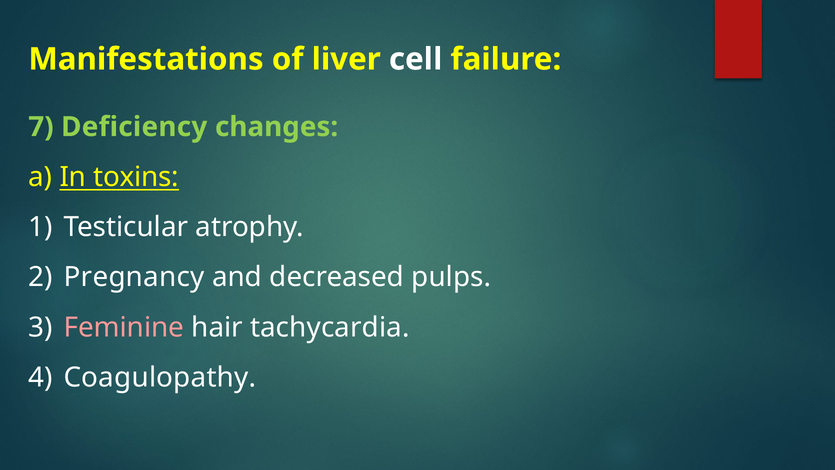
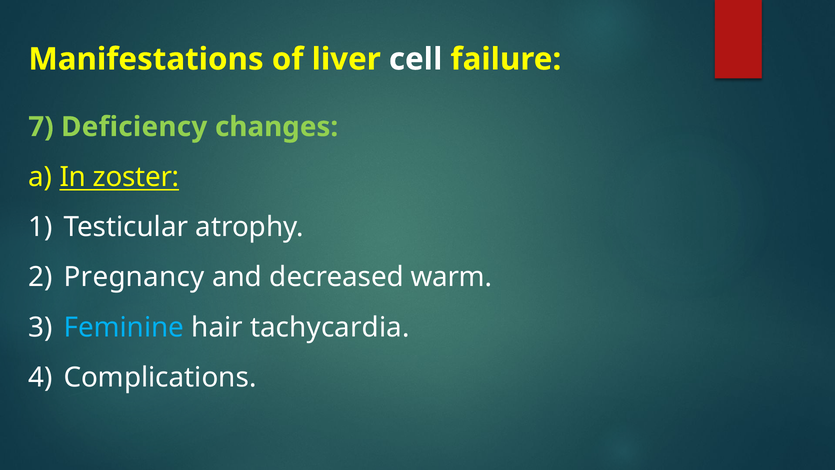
toxins: toxins -> zoster
pulps: pulps -> warm
Feminine colour: pink -> light blue
Coagulopathy: Coagulopathy -> Complications
